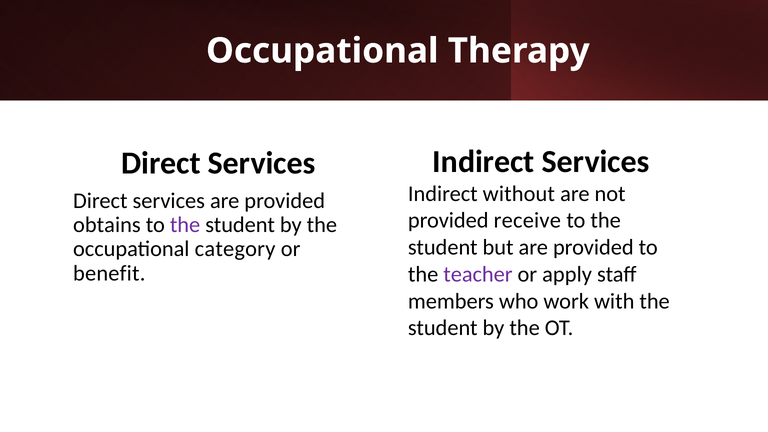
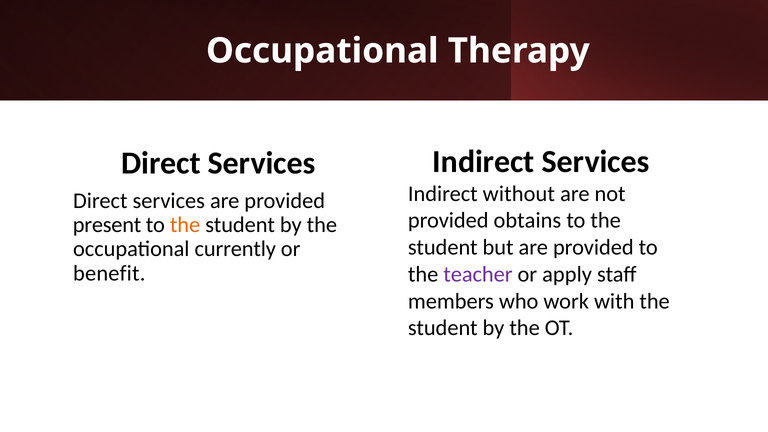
receive: receive -> obtains
obtains: obtains -> present
the at (185, 225) colour: purple -> orange
category: category -> currently
